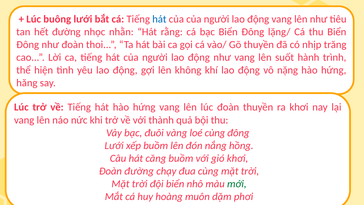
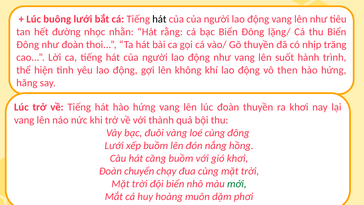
hát at (159, 19) colour: blue -> black
nặng: nặng -> then
Đoàn đường: đường -> chuyển
